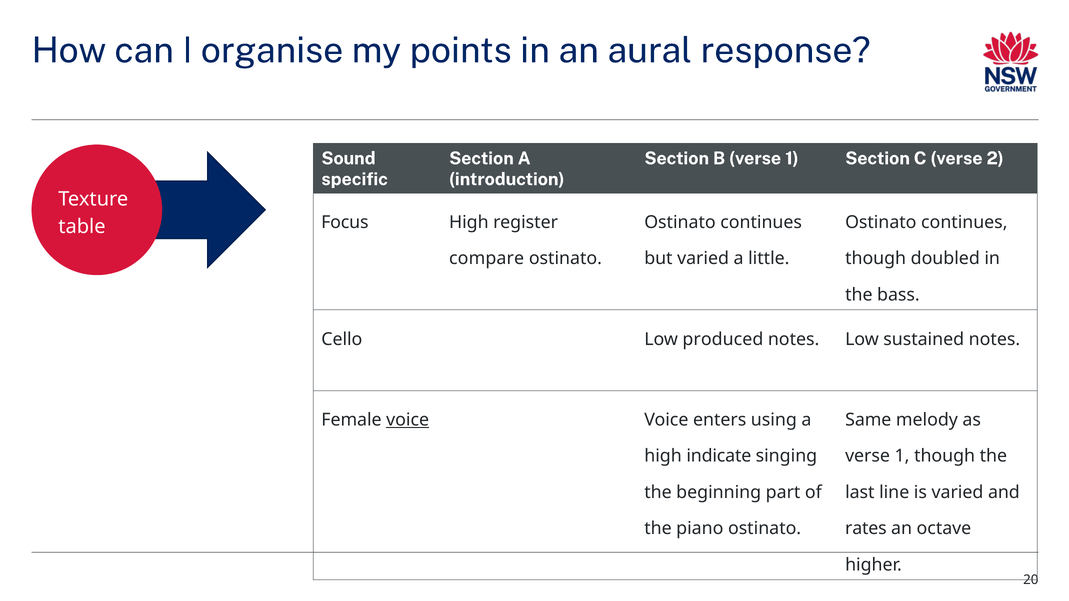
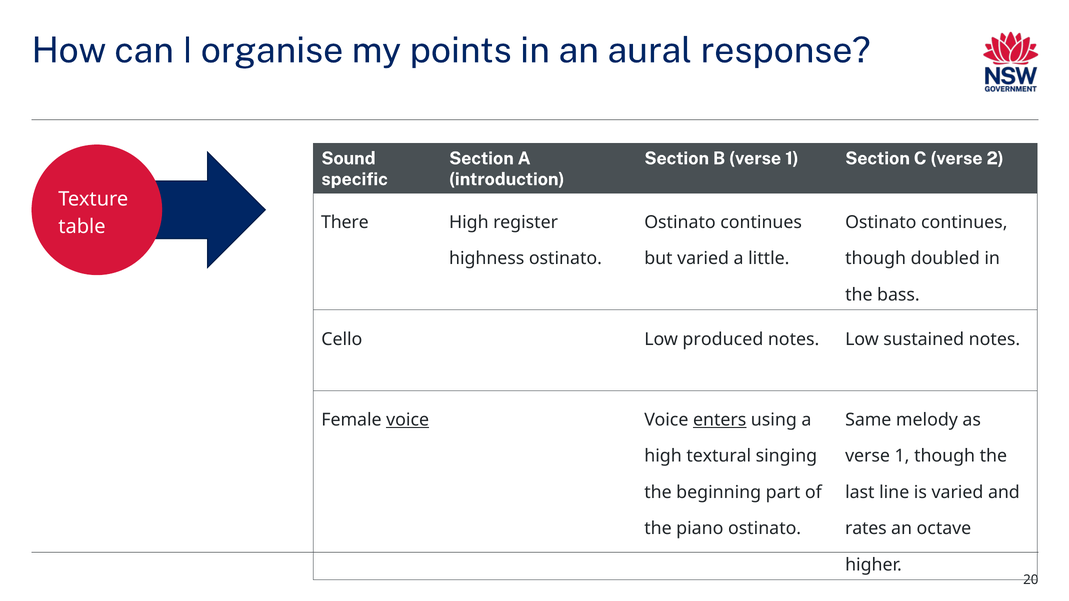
Focus: Focus -> There
compare: compare -> highness
enters underline: none -> present
indicate: indicate -> textural
